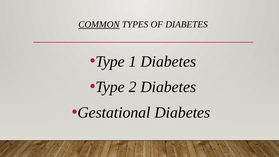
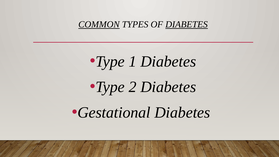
DIABETES at (187, 24) underline: none -> present
